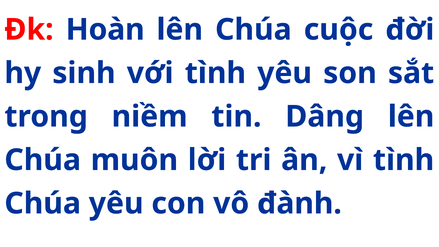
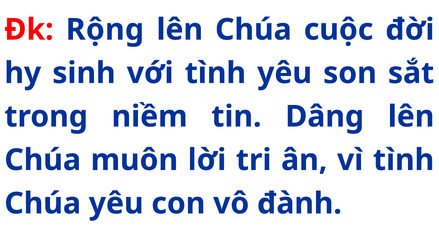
Hoàn: Hoàn -> Rộng
